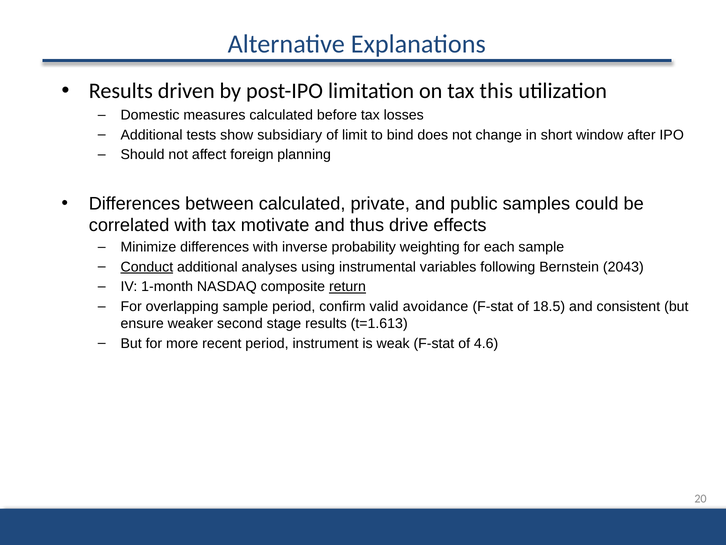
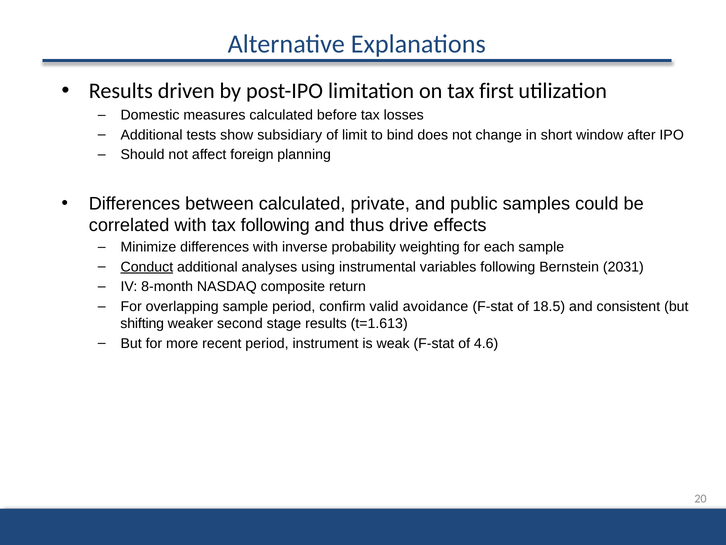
this: this -> first
tax motivate: motivate -> following
2043: 2043 -> 2031
1-month: 1-month -> 8-month
return underline: present -> none
ensure: ensure -> shifting
